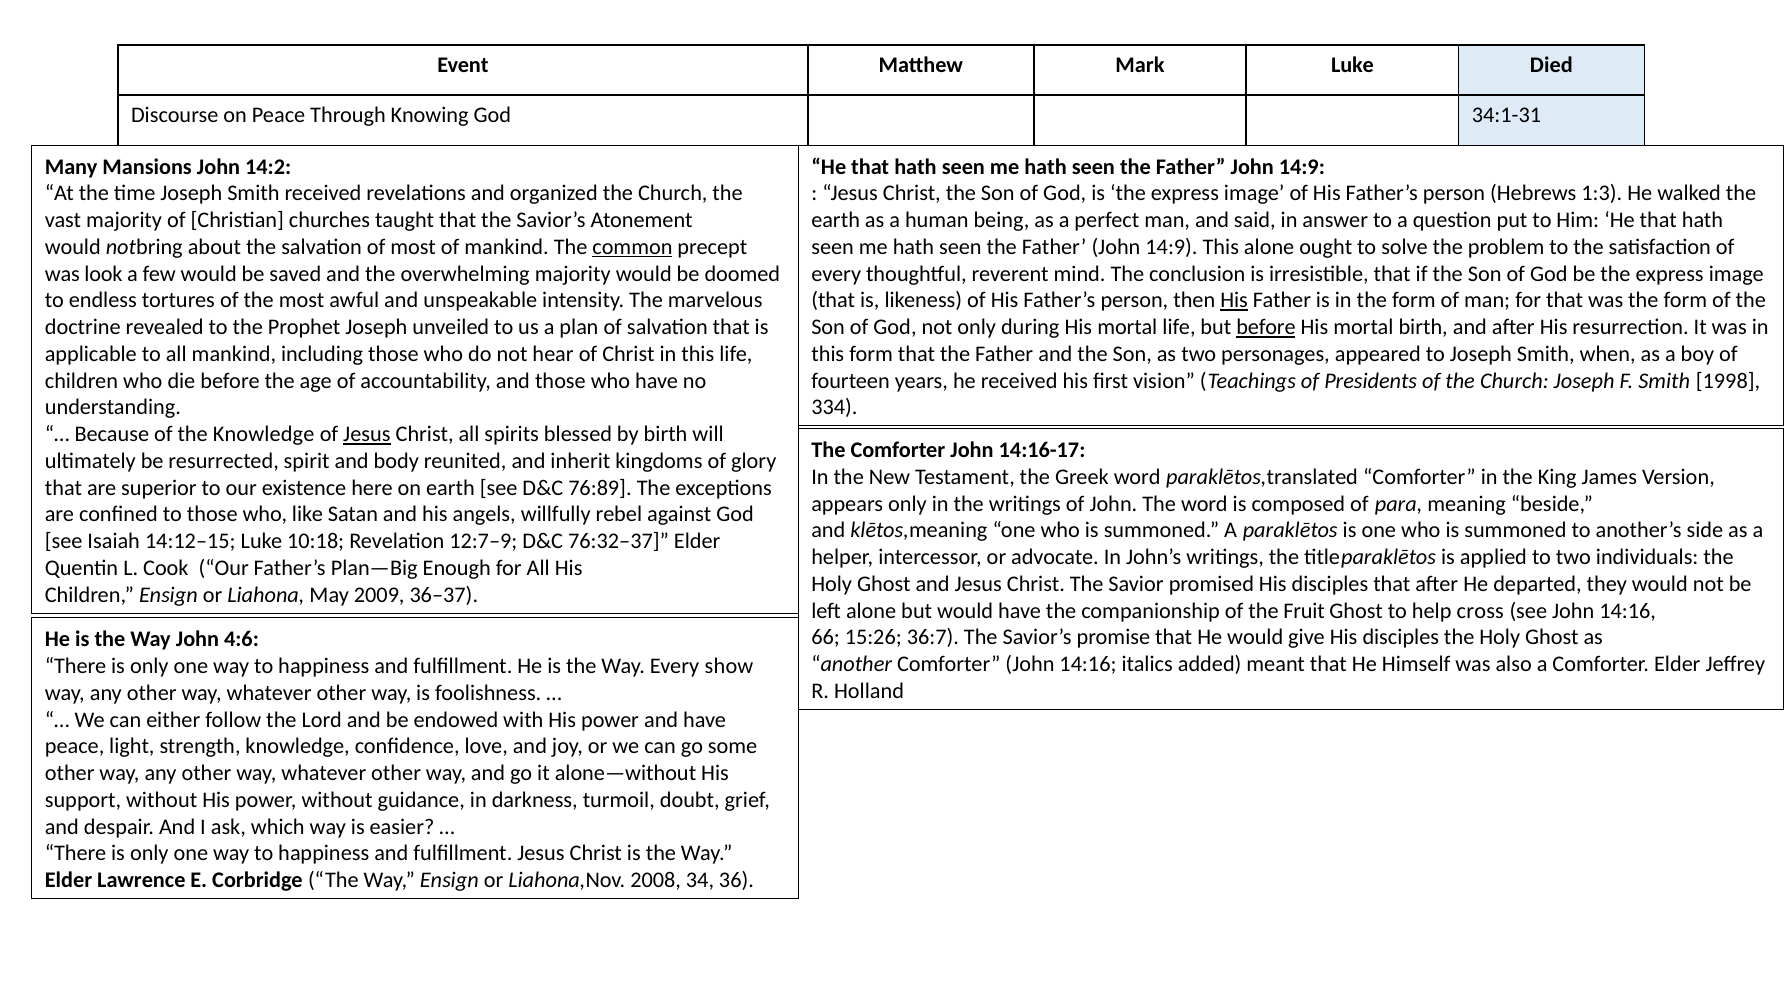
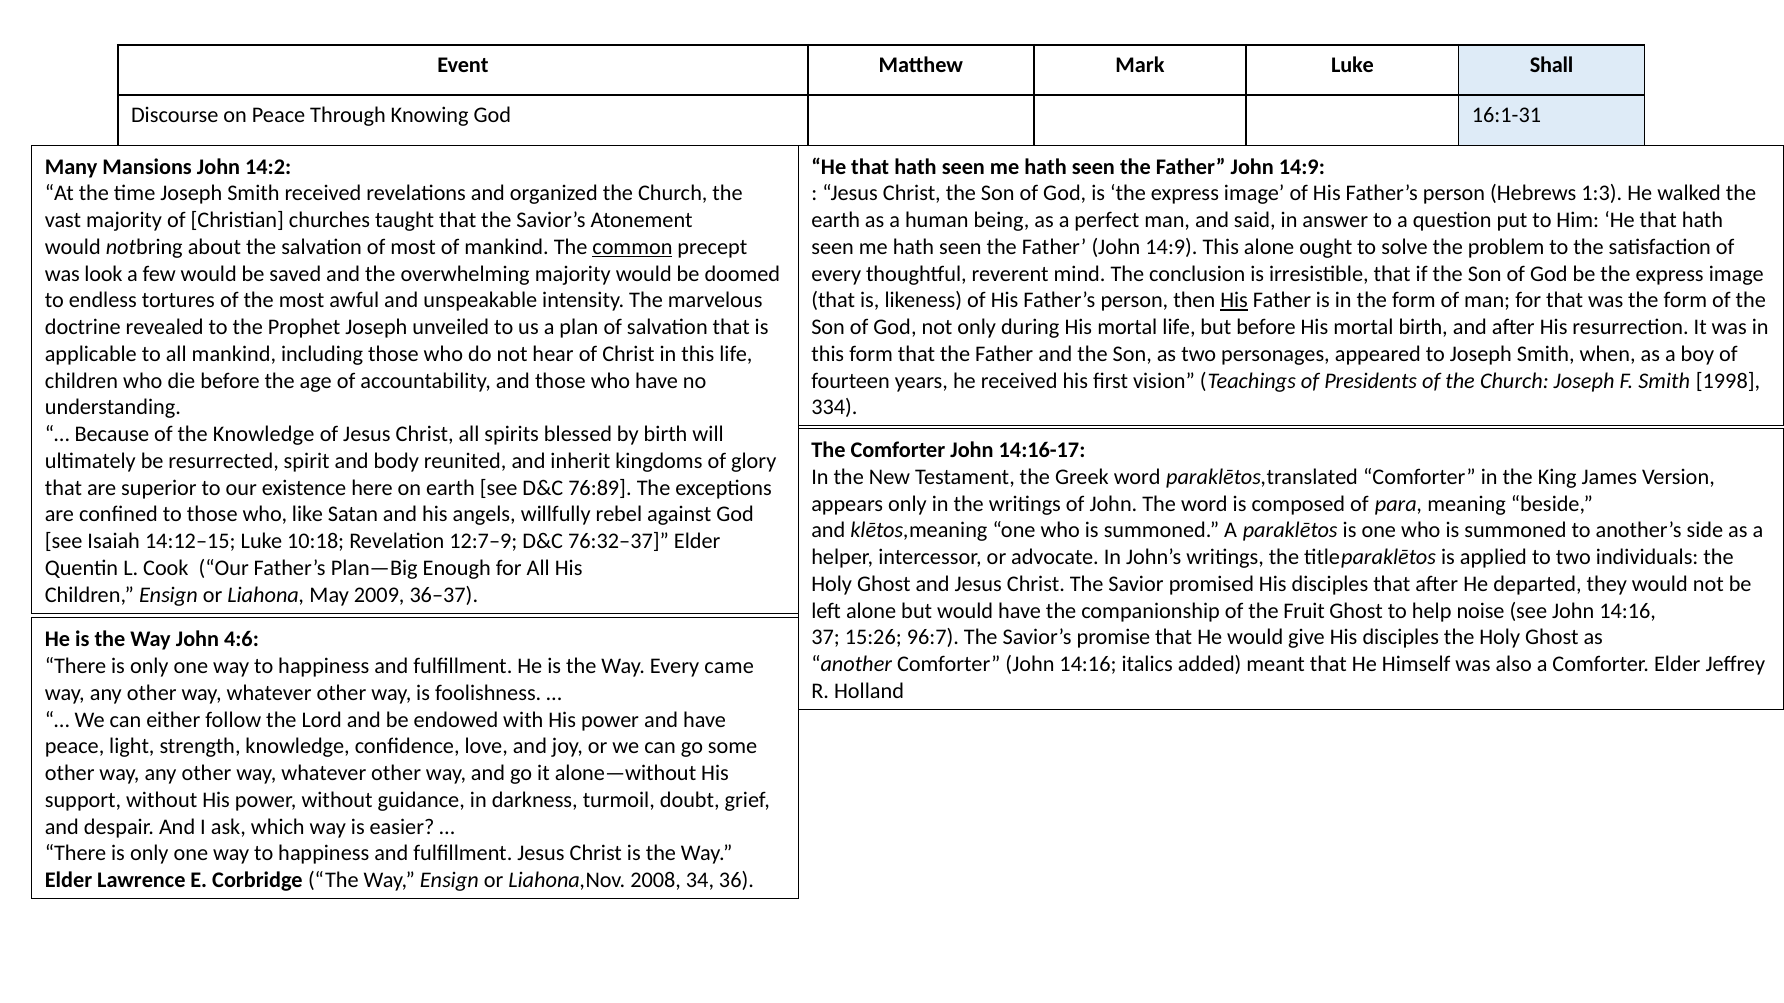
Died: Died -> Shall
34:1-31: 34:1-31 -> 16:1-31
before at (1266, 327) underline: present -> none
Jesus at (367, 434) underline: present -> none
cross: cross -> noise
66: 66 -> 37
36:7: 36:7 -> 96:7
show: show -> came
